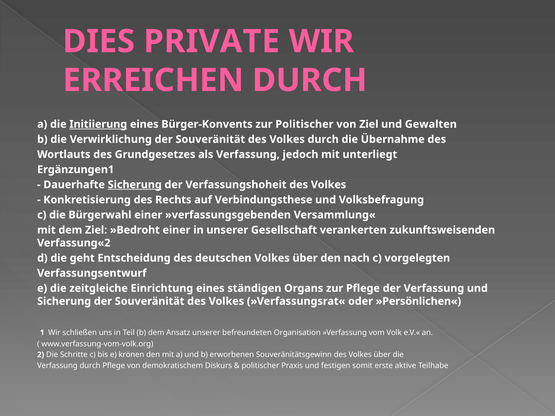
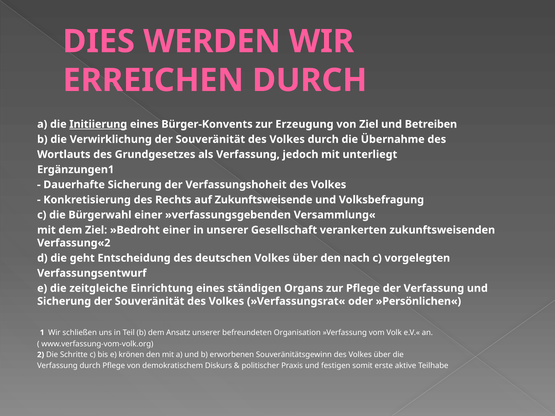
PRIVATE: PRIVATE -> WERDEN
zur Politischer: Politischer -> Erzeugung
Gewalten: Gewalten -> Betreiben
Sicherung at (135, 185) underline: present -> none
Verbindungsthese: Verbindungsthese -> Zukunftsweisende
